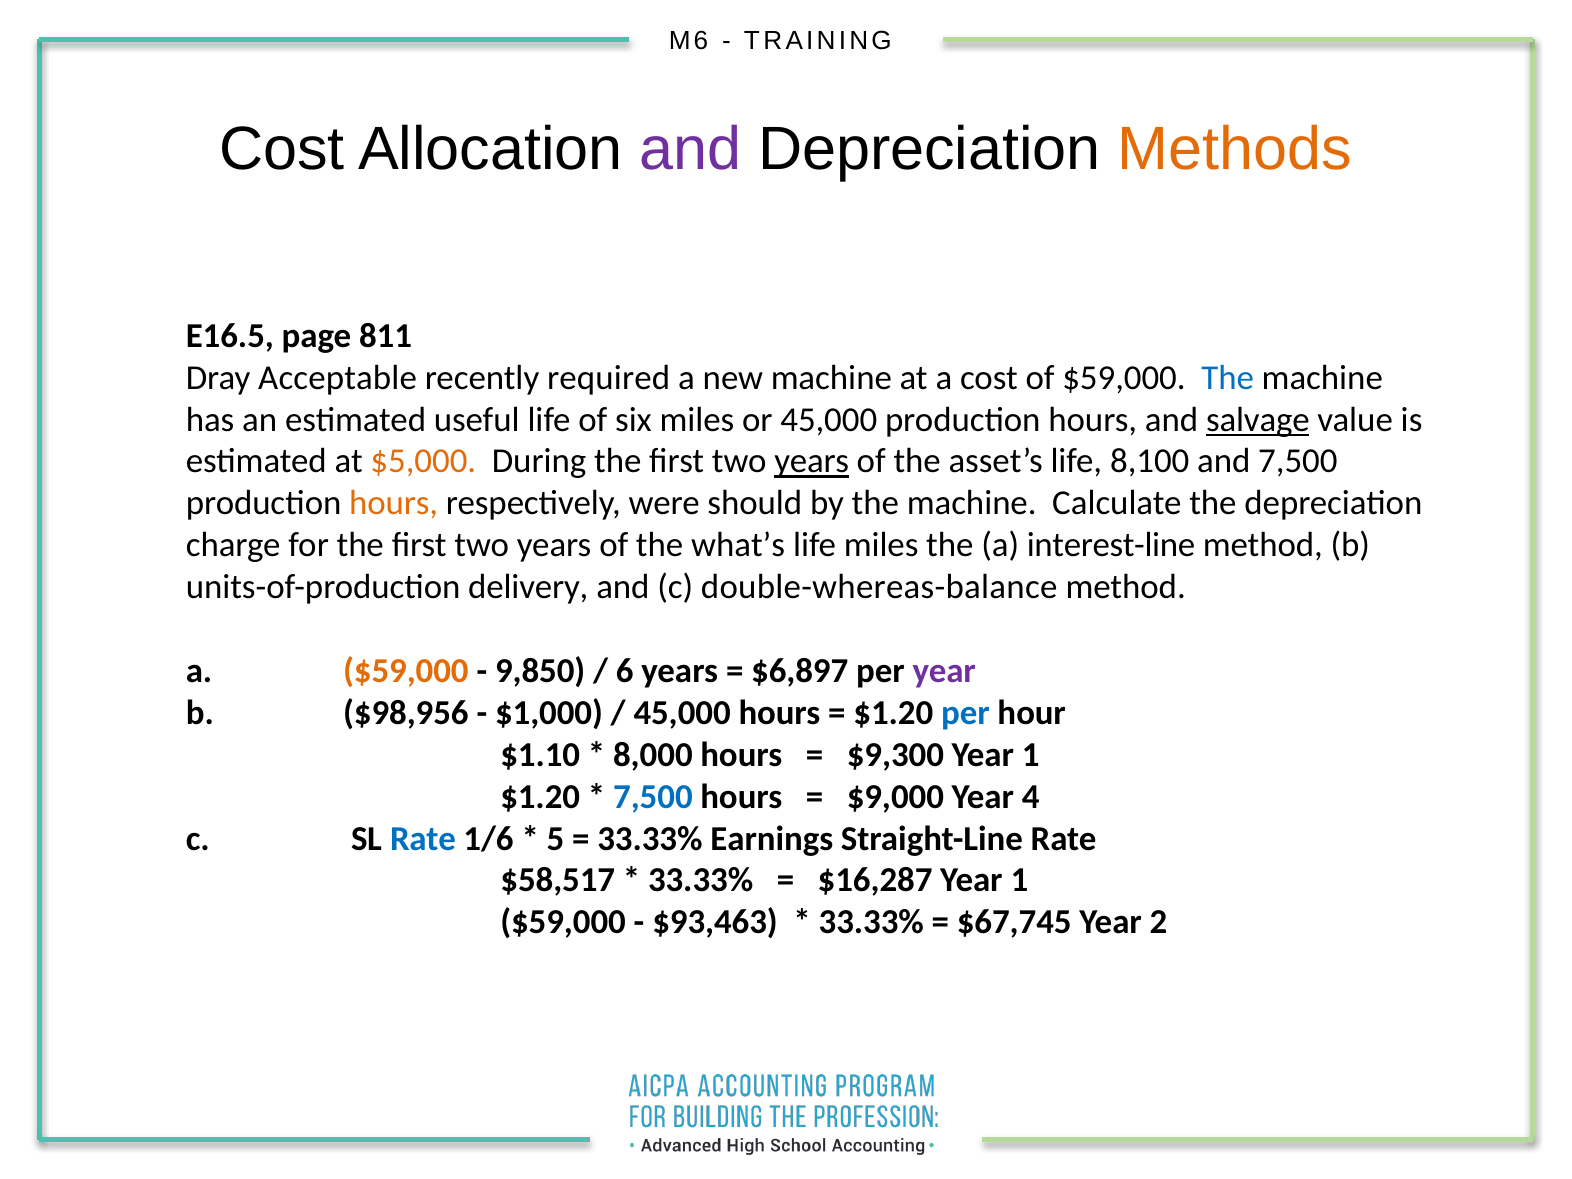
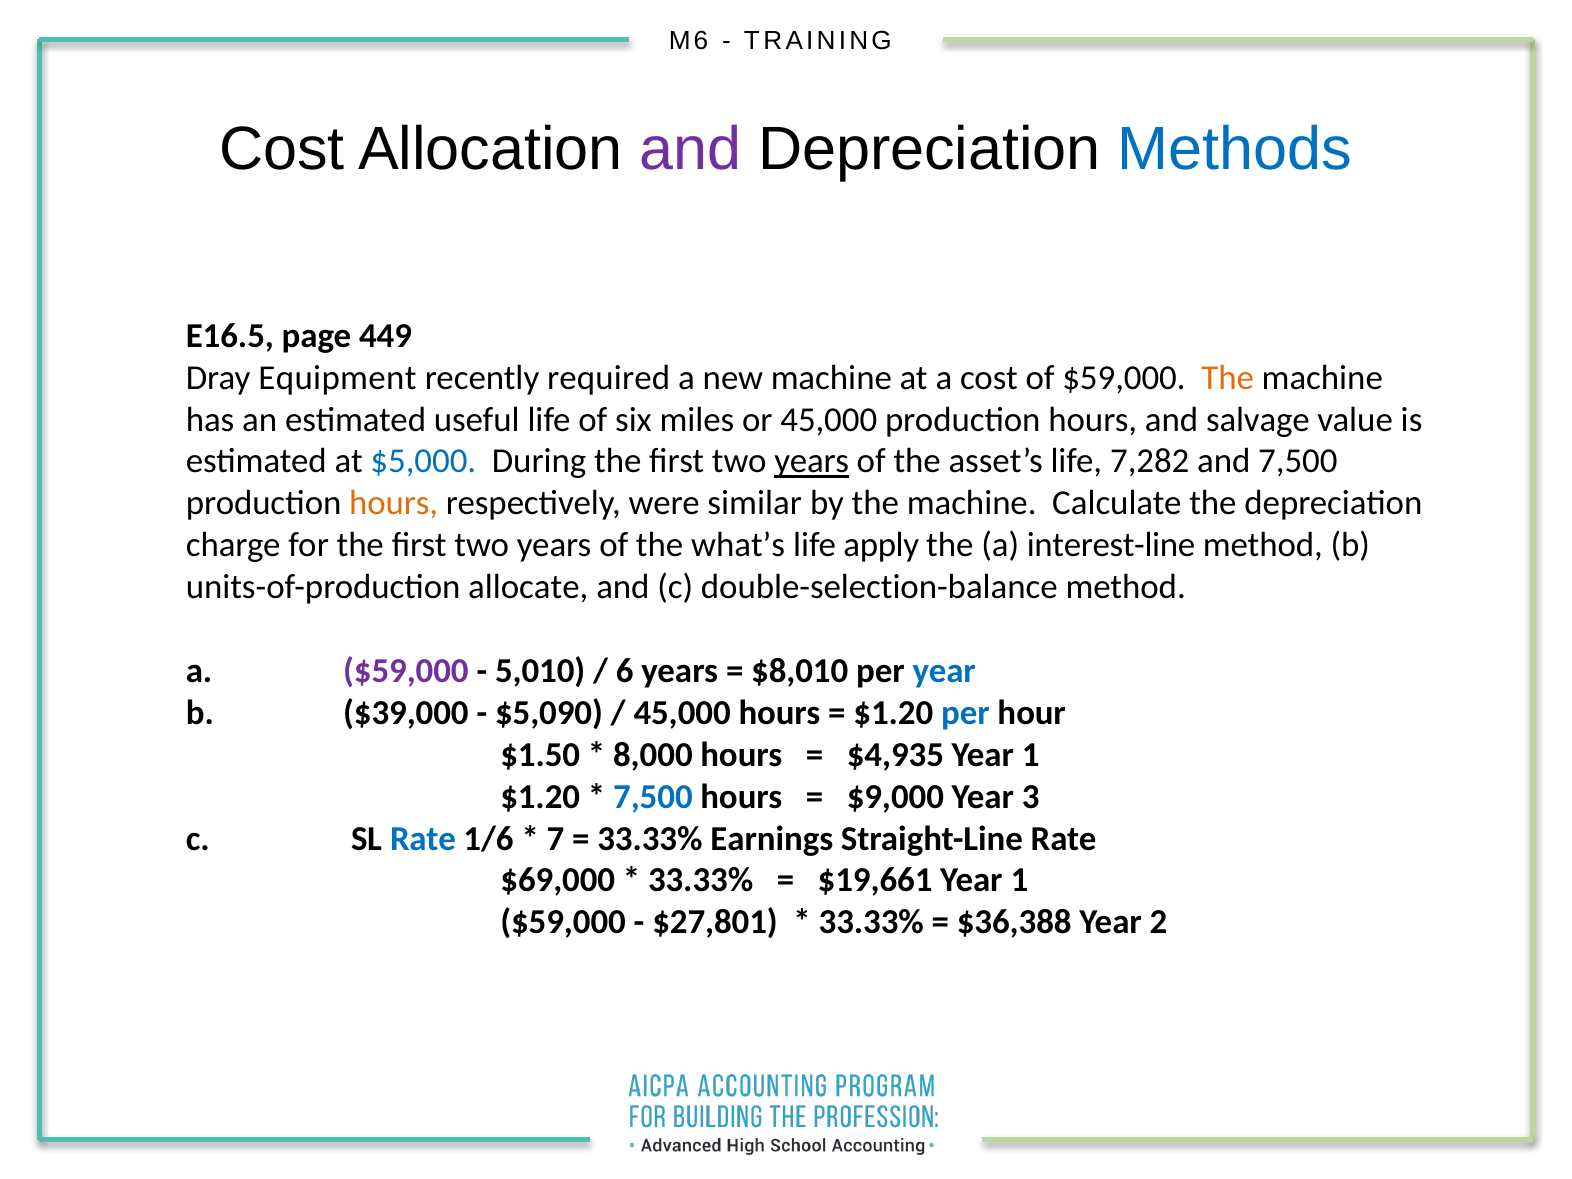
Methods colour: orange -> blue
811: 811 -> 449
Acceptable: Acceptable -> Equipment
The at (1228, 378) colour: blue -> orange
salvage underline: present -> none
$5,000 colour: orange -> blue
8,100: 8,100 -> 7,282
should: should -> similar
life miles: miles -> apply
delivery: delivery -> allocate
double-whereas-balance: double-whereas-balance -> double-selection-balance
$59,000 at (406, 671) colour: orange -> purple
9,850: 9,850 -> 5,010
$6,897: $6,897 -> $8,010
year at (944, 671) colour: purple -> blue
$98,956: $98,956 -> $39,000
$1,000: $1,000 -> $5,090
$1.10: $1.10 -> $1.50
$9,300: $9,300 -> $4,935
4: 4 -> 3
5: 5 -> 7
$58,517: $58,517 -> $69,000
$16,287: $16,287 -> $19,661
$93,463: $93,463 -> $27,801
$67,745: $67,745 -> $36,388
